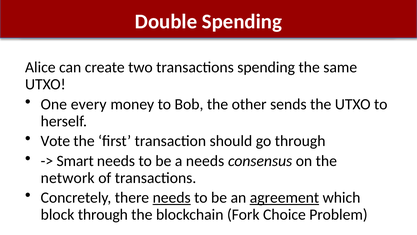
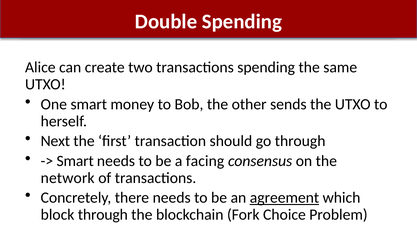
One every: every -> smart
Vote: Vote -> Next
a needs: needs -> facing
needs at (172, 197) underline: present -> none
